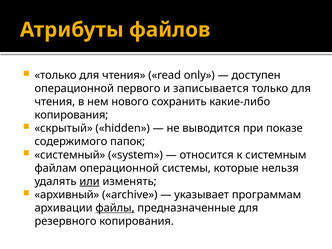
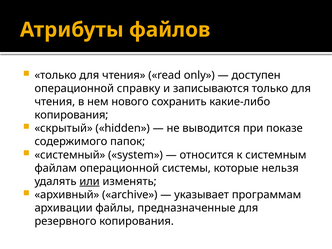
первого: первого -> справку
записывается: записывается -> записываются
файлы underline: present -> none
